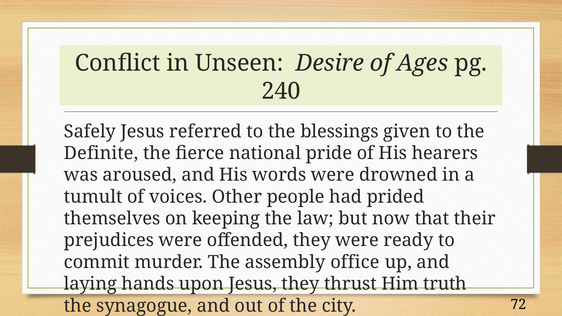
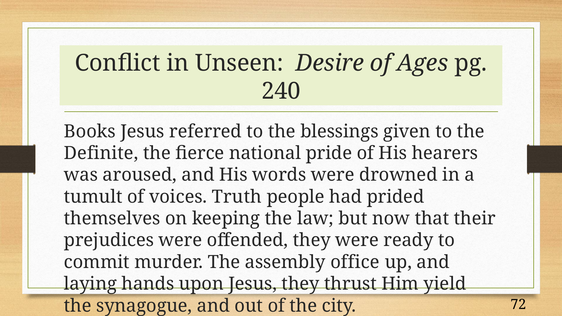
Safely: Safely -> Books
Other: Other -> Truth
truth: truth -> yield
